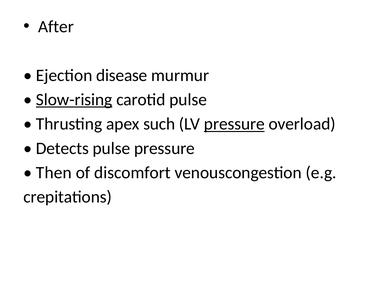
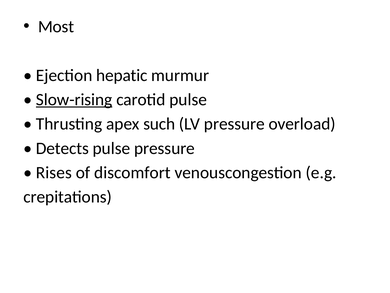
After: After -> Most
disease: disease -> hepatic
pressure at (234, 124) underline: present -> none
Then: Then -> Rises
